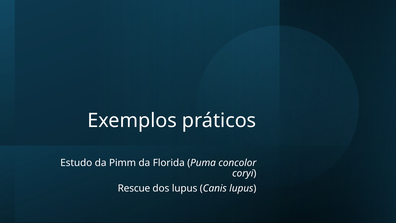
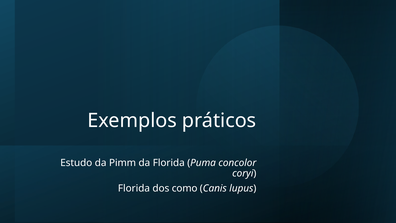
Rescue at (134, 188): Rescue -> Florida
dos lupus: lupus -> como
